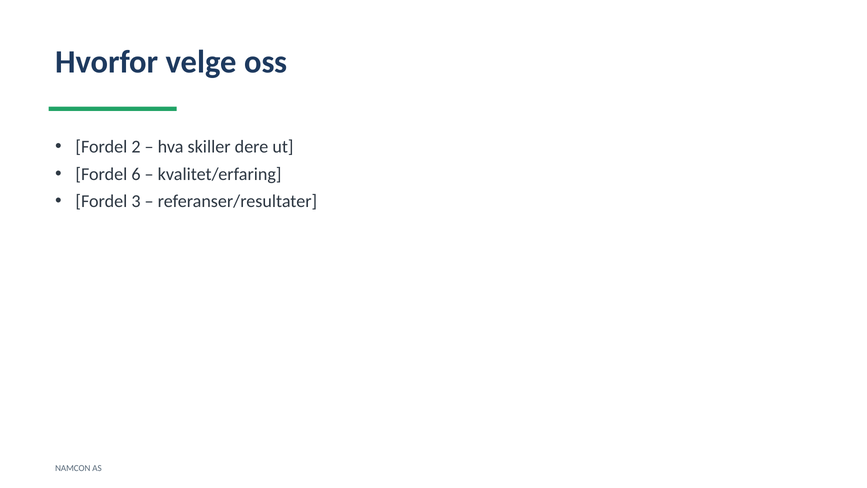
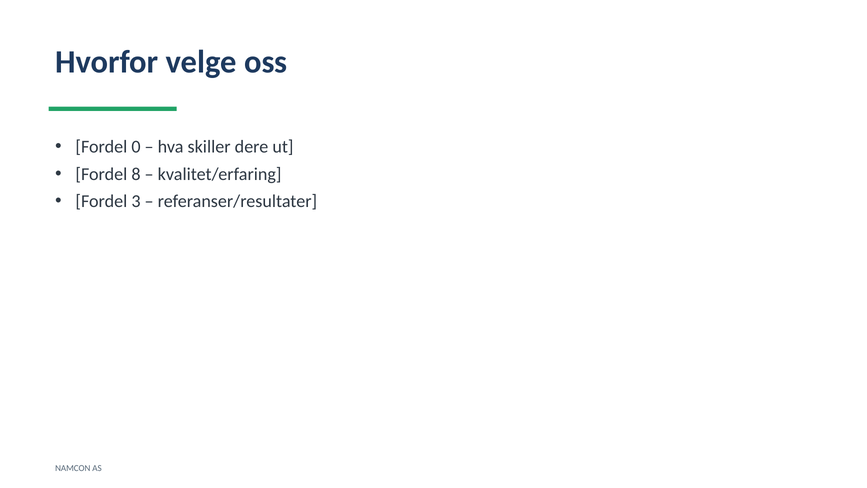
2: 2 -> 0
6: 6 -> 8
